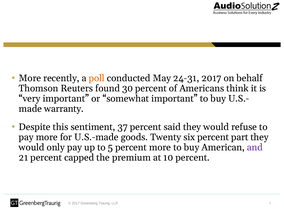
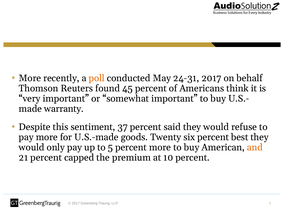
30: 30 -> 45
part: part -> best
and colour: purple -> orange
